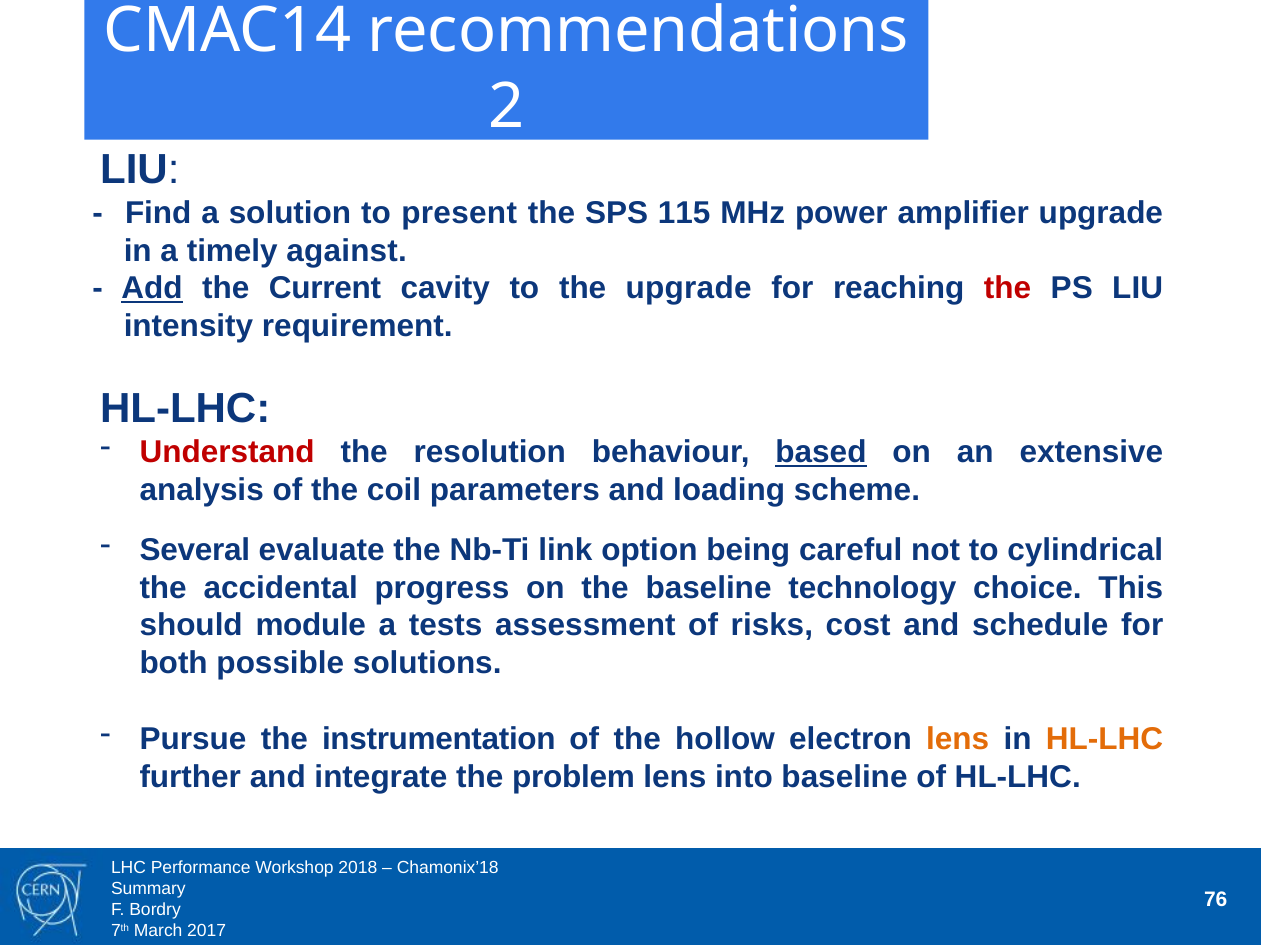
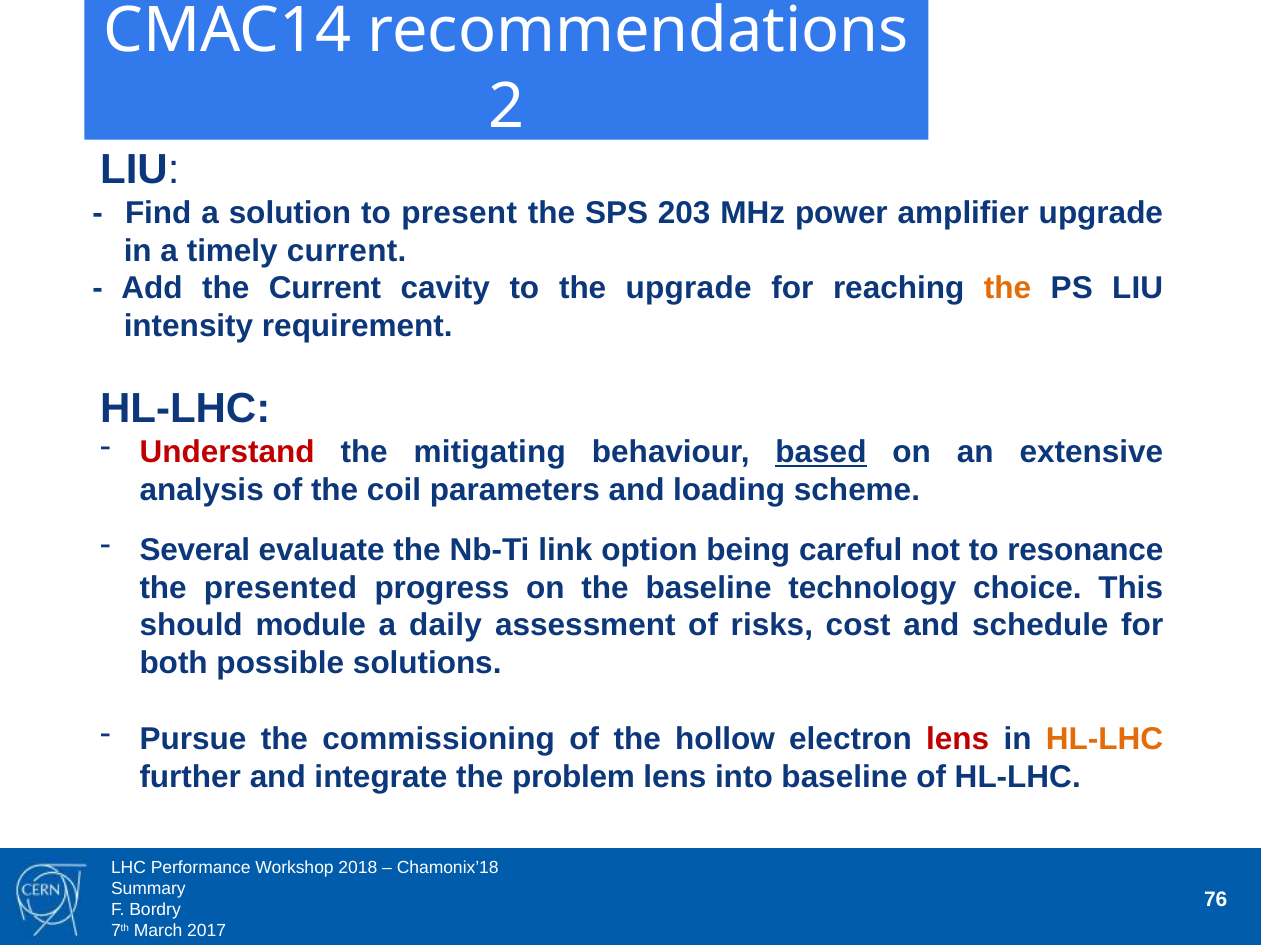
115: 115 -> 203
timely against: against -> current
Add underline: present -> none
the at (1007, 289) colour: red -> orange
resolution: resolution -> mitigating
cylindrical: cylindrical -> resonance
accidental: accidental -> presented
tests: tests -> daily
instrumentation: instrumentation -> commissioning
lens at (958, 739) colour: orange -> red
